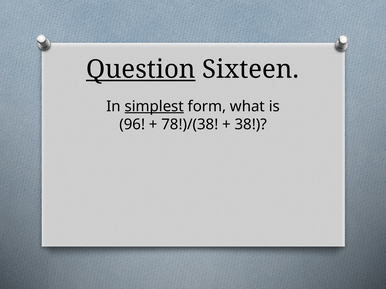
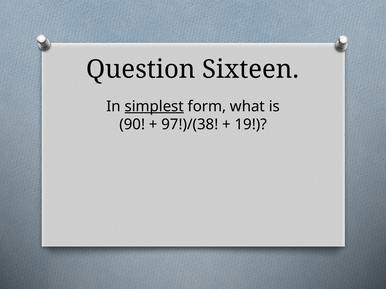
Question underline: present -> none
96: 96 -> 90
78!)/(38: 78!)/(38 -> 97!)/(38
38: 38 -> 19
